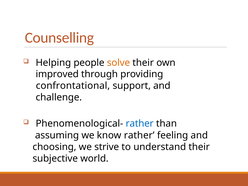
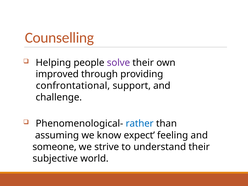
solve colour: orange -> purple
know rather: rather -> expect
choosing: choosing -> someone
